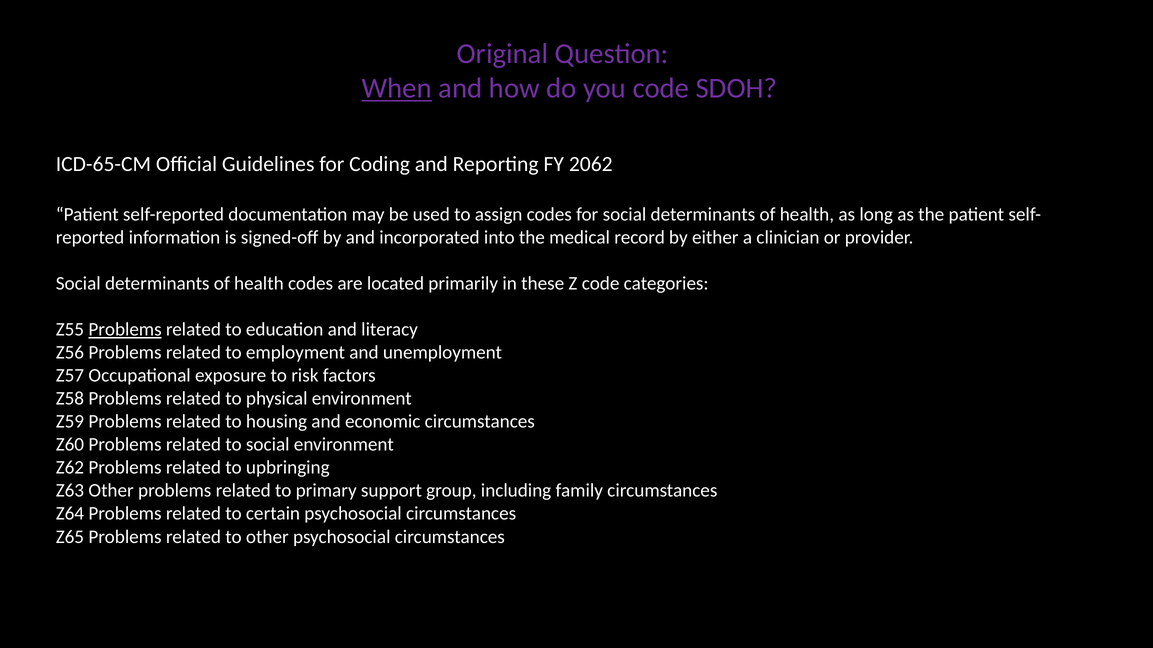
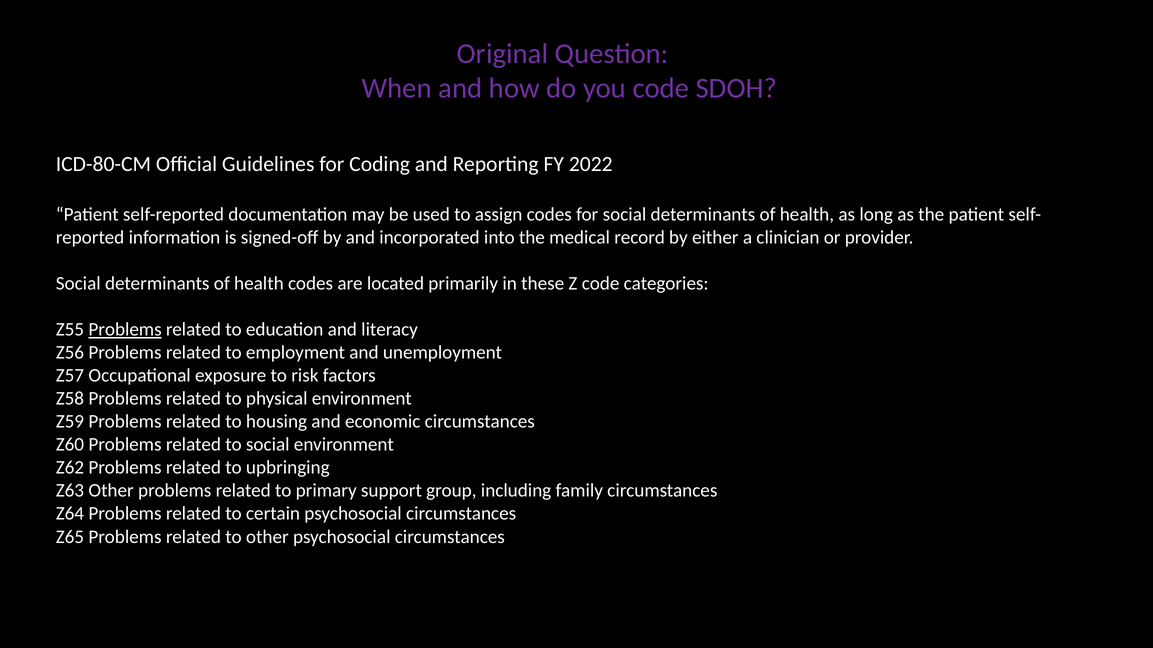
When underline: present -> none
ICD-65-CM: ICD-65-CM -> ICD-80-CM
2062: 2062 -> 2022
